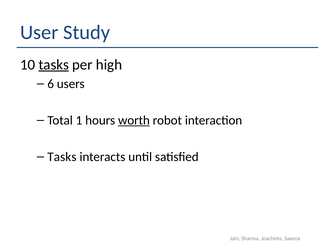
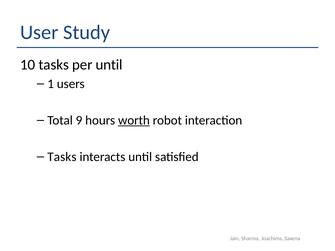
tasks at (54, 65) underline: present -> none
per high: high -> until
6: 6 -> 1
1: 1 -> 9
